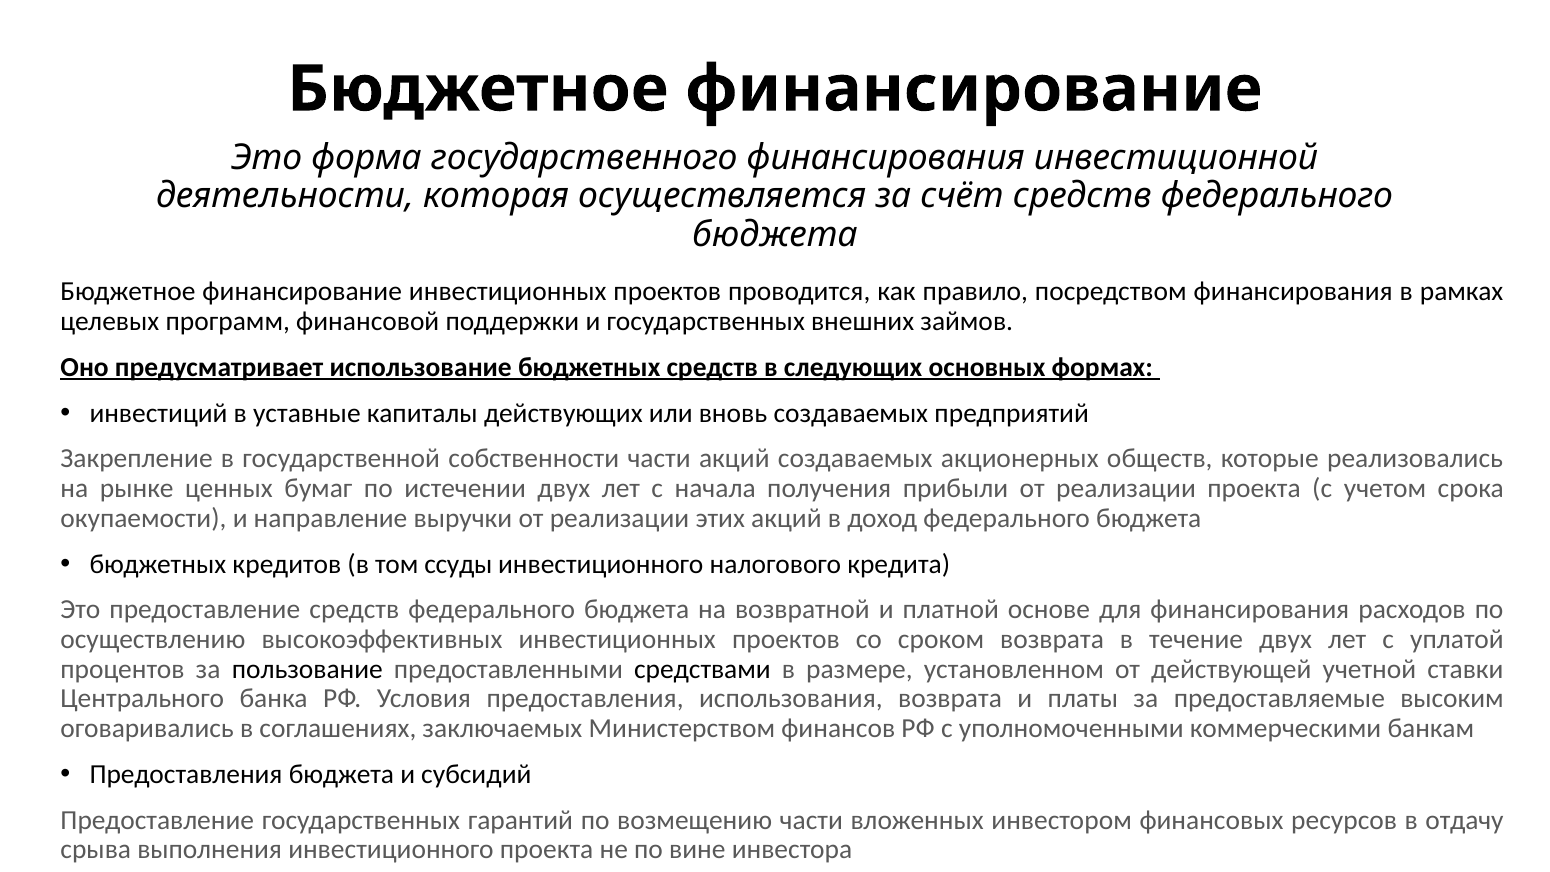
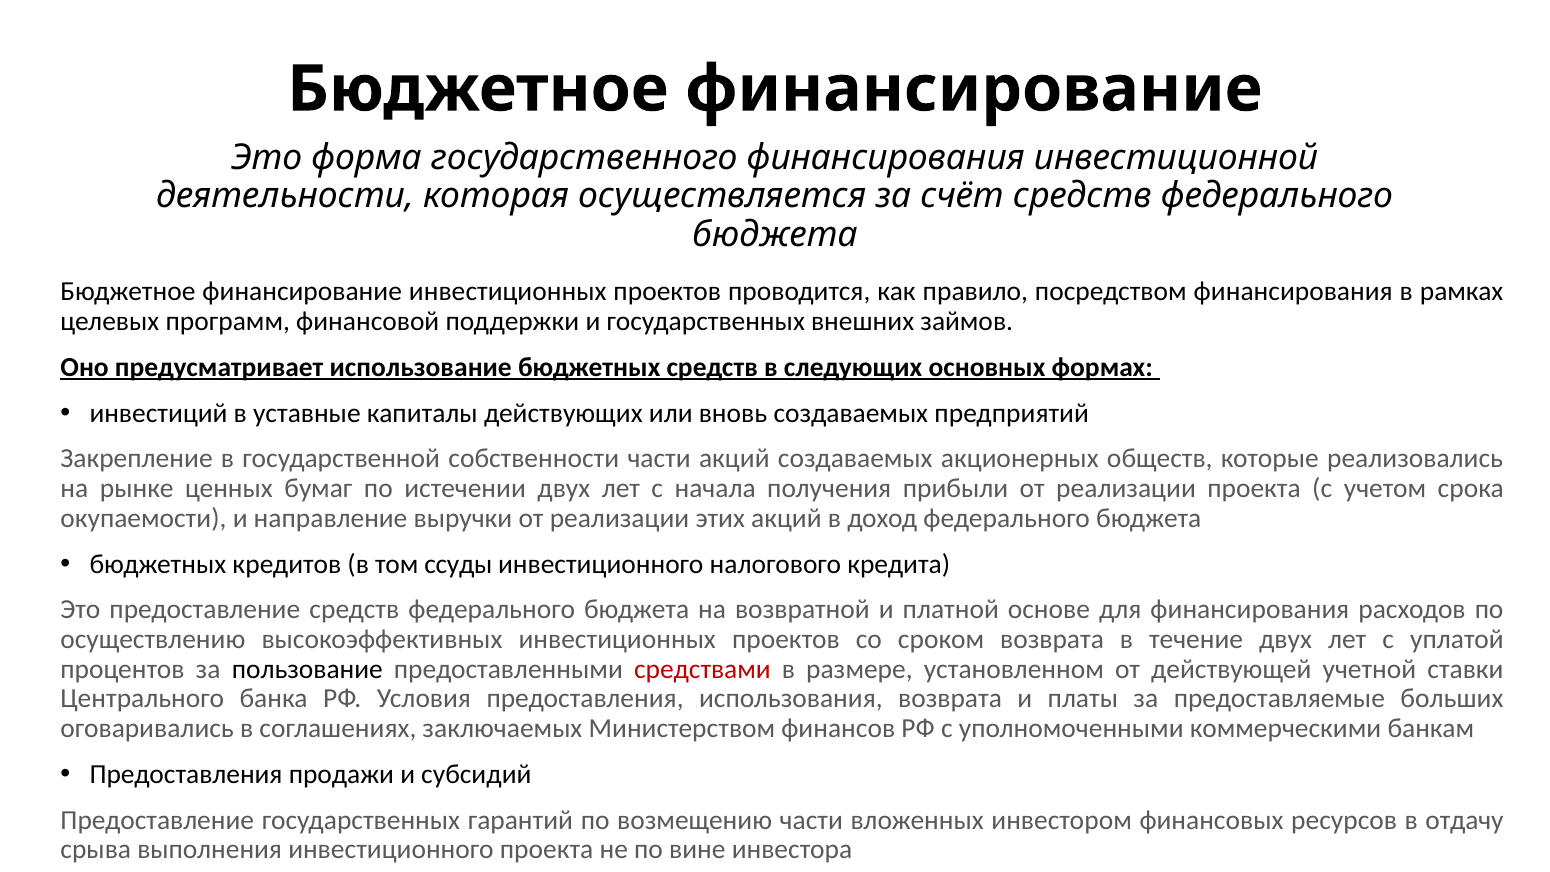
средствами colour: black -> red
высоким: высоким -> больших
Предоставления бюджета: бюджета -> продажи
